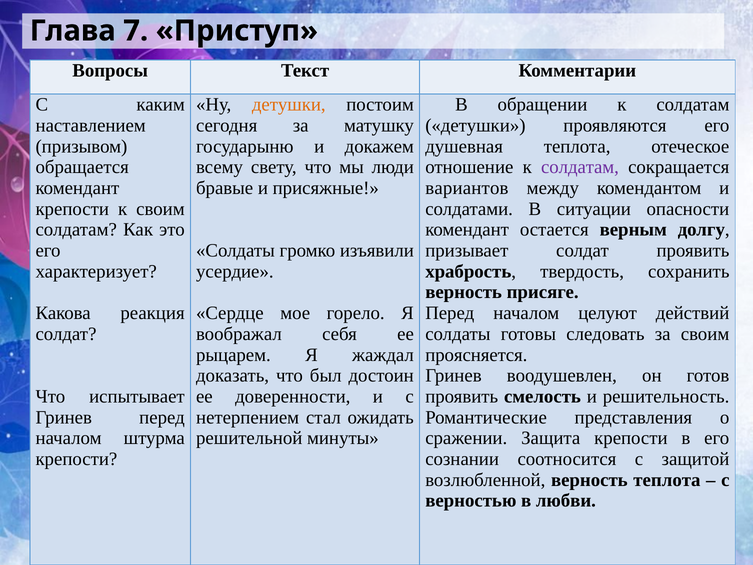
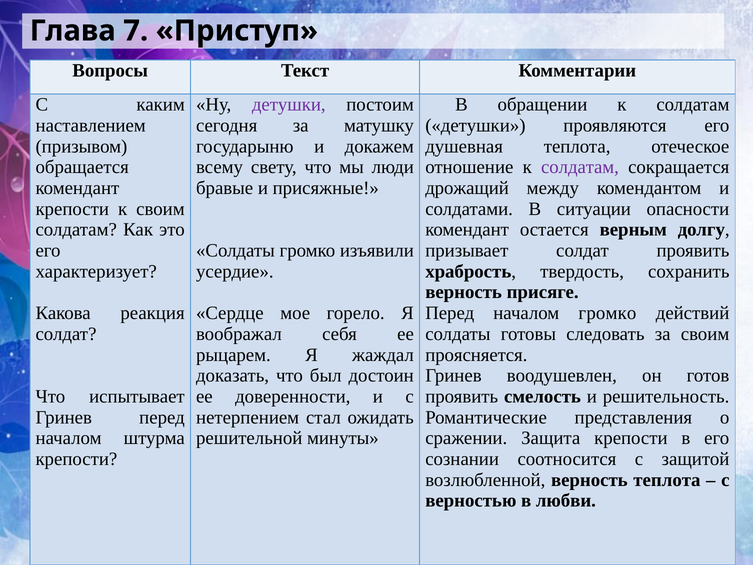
детушки at (289, 105) colour: orange -> purple
вариантов: вариантов -> дрожащий
началом целуют: целуют -> громко
